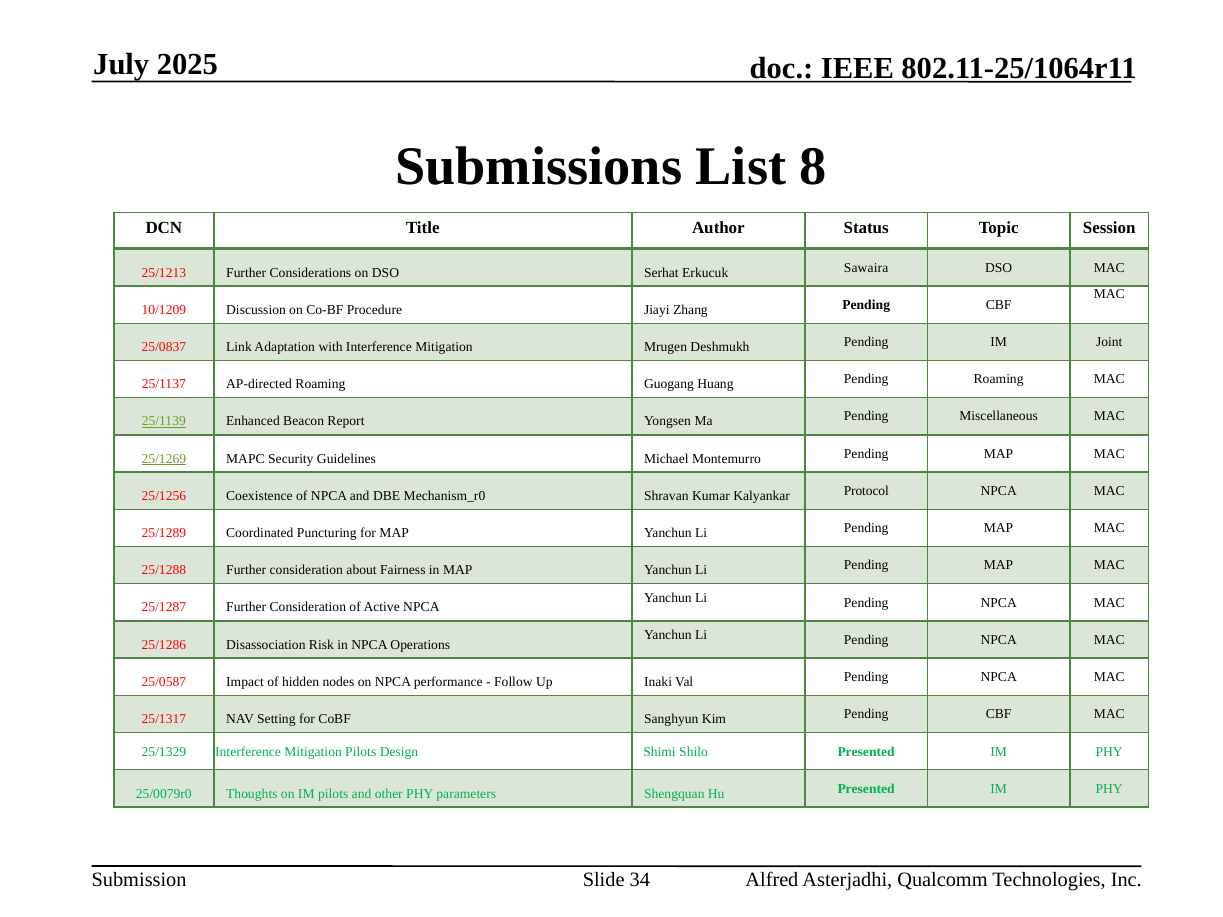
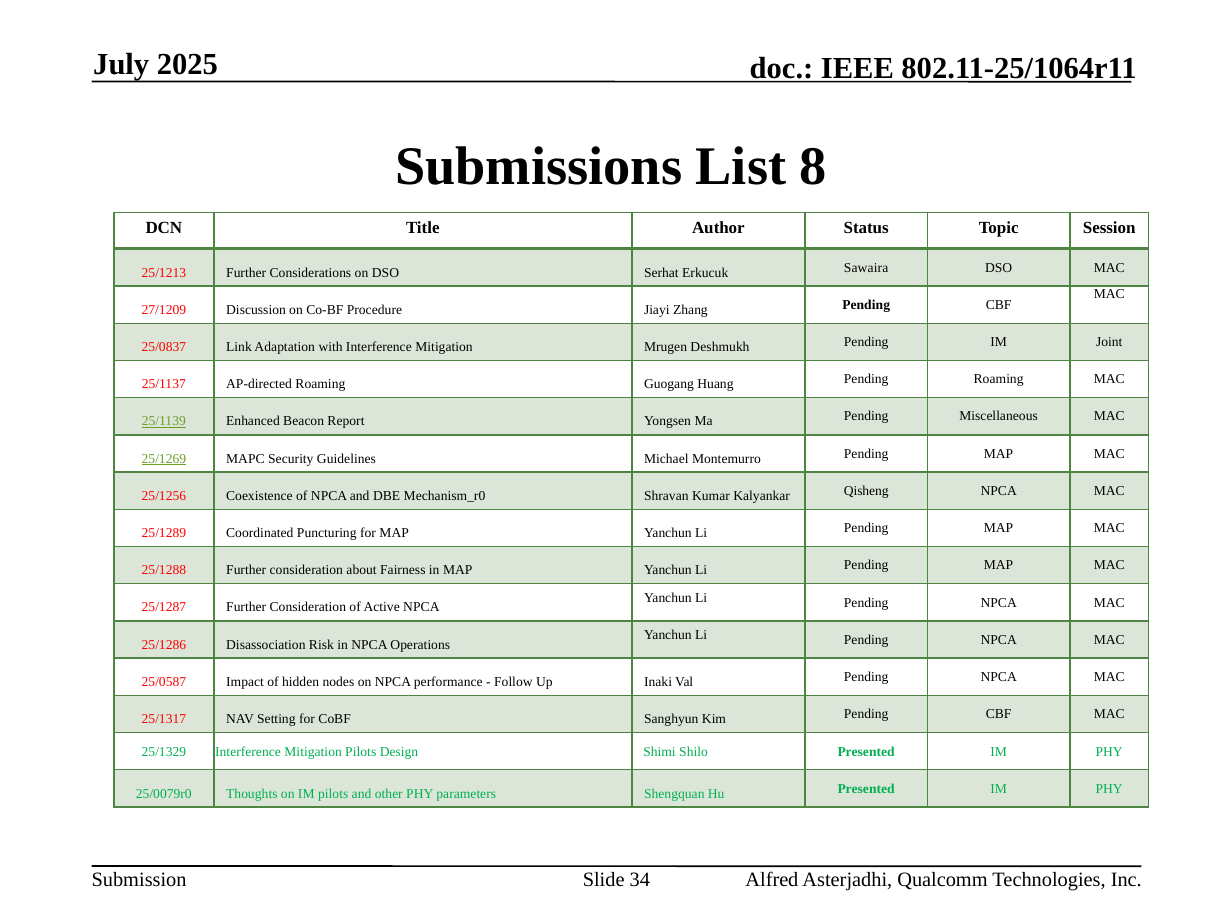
10/1209: 10/1209 -> 27/1209
Protocol: Protocol -> Qisheng
